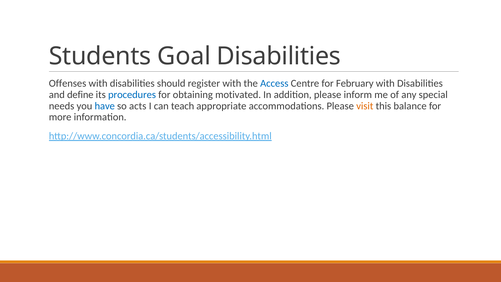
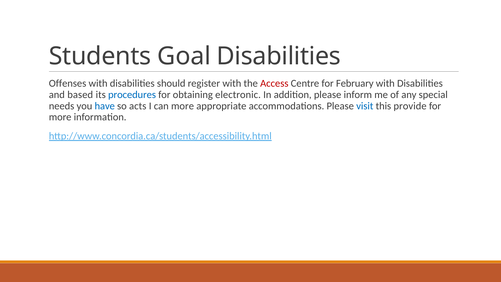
Access colour: blue -> red
define: define -> based
motivated: motivated -> electronic
can teach: teach -> more
visit colour: orange -> blue
balance: balance -> provide
